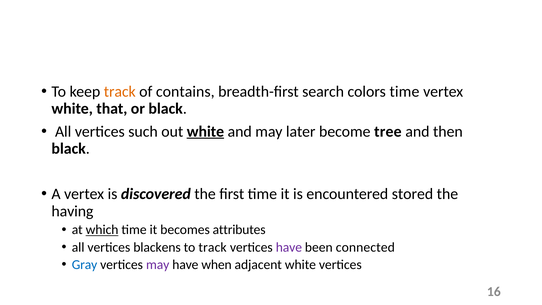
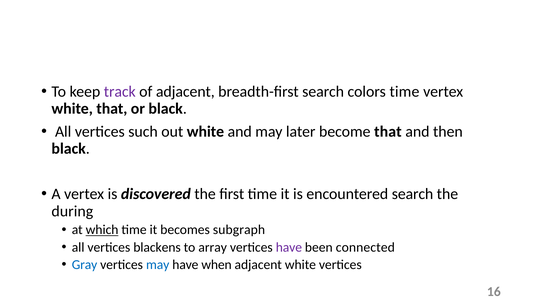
track at (120, 92) colour: orange -> purple
of contains: contains -> adjacent
white at (205, 131) underline: present -> none
become tree: tree -> that
encountered stored: stored -> search
having: having -> during
attributes: attributes -> subgraph
to track: track -> array
may at (158, 265) colour: purple -> blue
